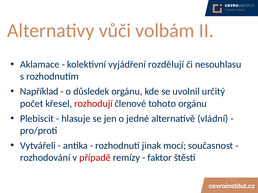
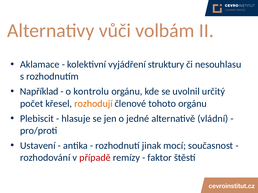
rozdělují: rozdělují -> struktury
důsledek: důsledek -> kontrolu
rozhodují colour: red -> orange
Vytvářeli: Vytvářeli -> Ustavení
